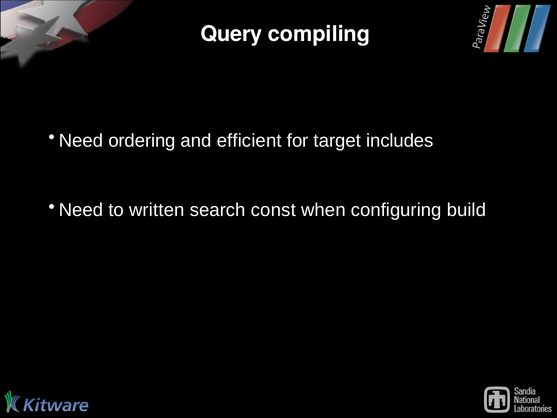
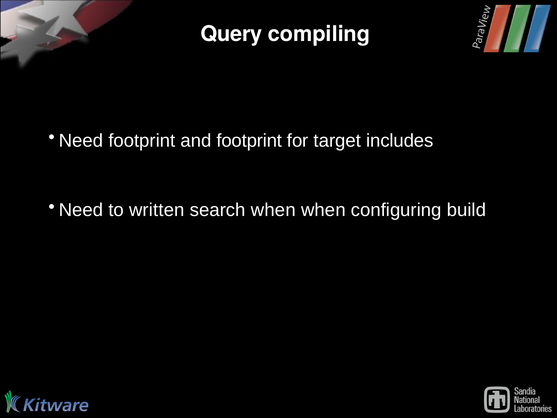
Need ordering: ordering -> footprint
and efficient: efficient -> footprint
search const: const -> when
